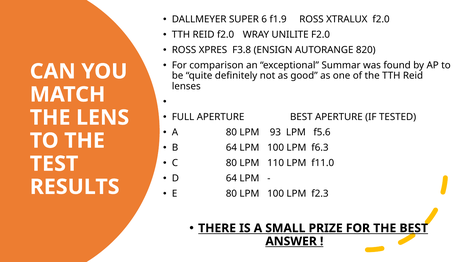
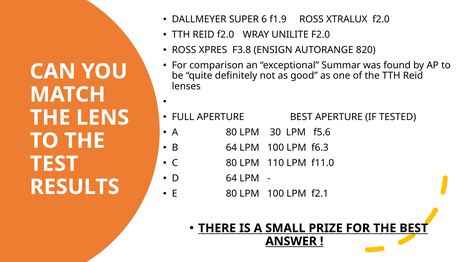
93: 93 -> 30
f2.3: f2.3 -> f2.1
